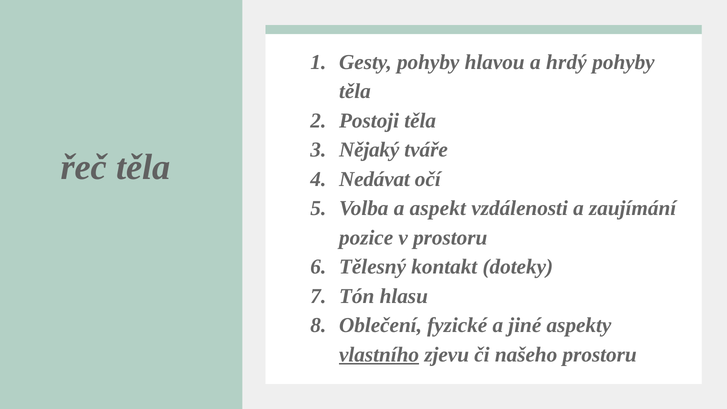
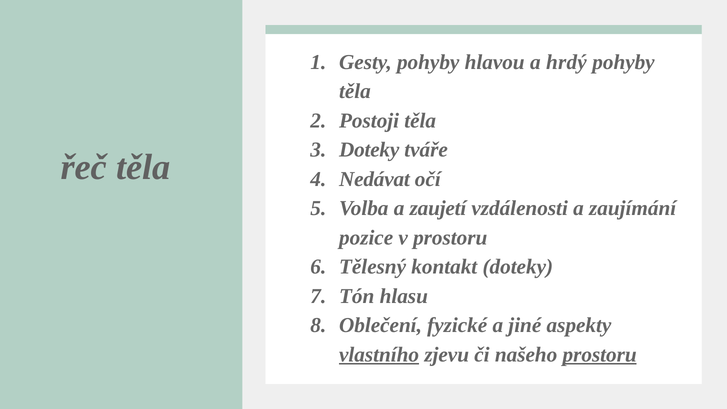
Nějaký at (369, 150): Nějaký -> Doteky
aspekt: aspekt -> zaujetí
prostoru at (600, 355) underline: none -> present
